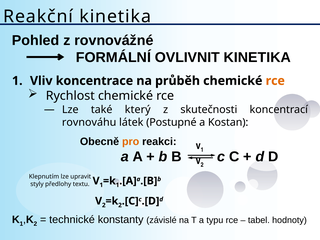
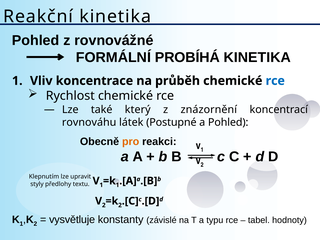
OVLIVNIT: OVLIVNIT -> PROBÍHÁ
rce at (275, 81) colour: orange -> blue
skutečnosti: skutečnosti -> znázornění
a Kostan: Kostan -> Pohled
technické: technické -> vysvětluje
